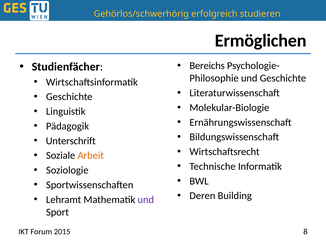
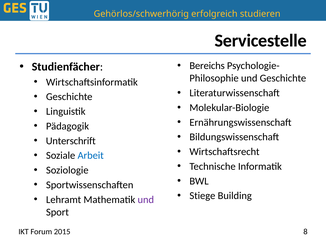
Ermöglichen: Ermöglichen -> Servicestelle
Arbeit colour: orange -> blue
Deren: Deren -> Stiege
